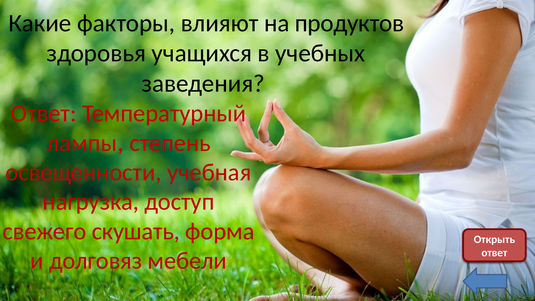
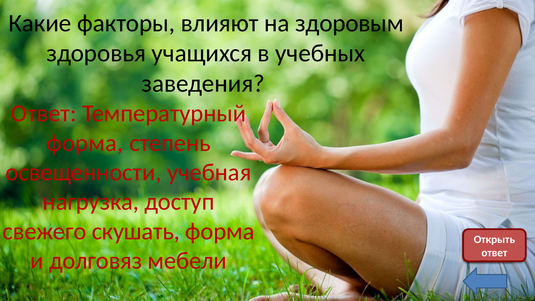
продуктов: продуктов -> здоровым
лампы at (85, 143): лампы -> форма
